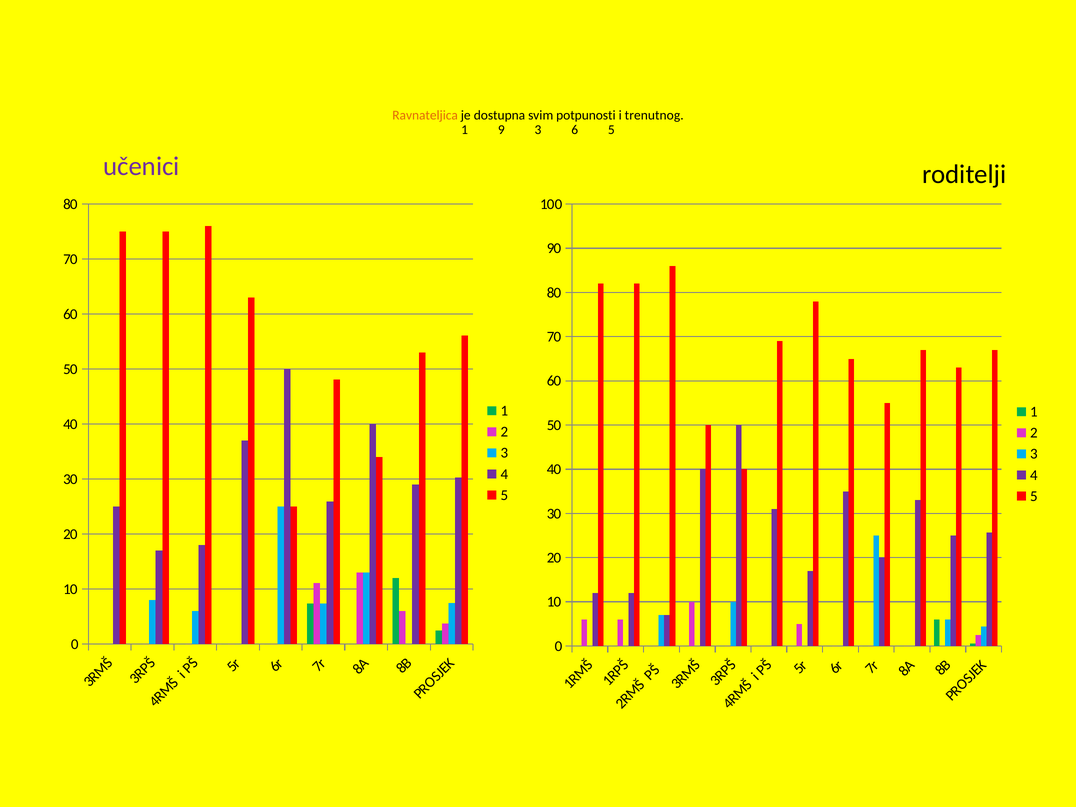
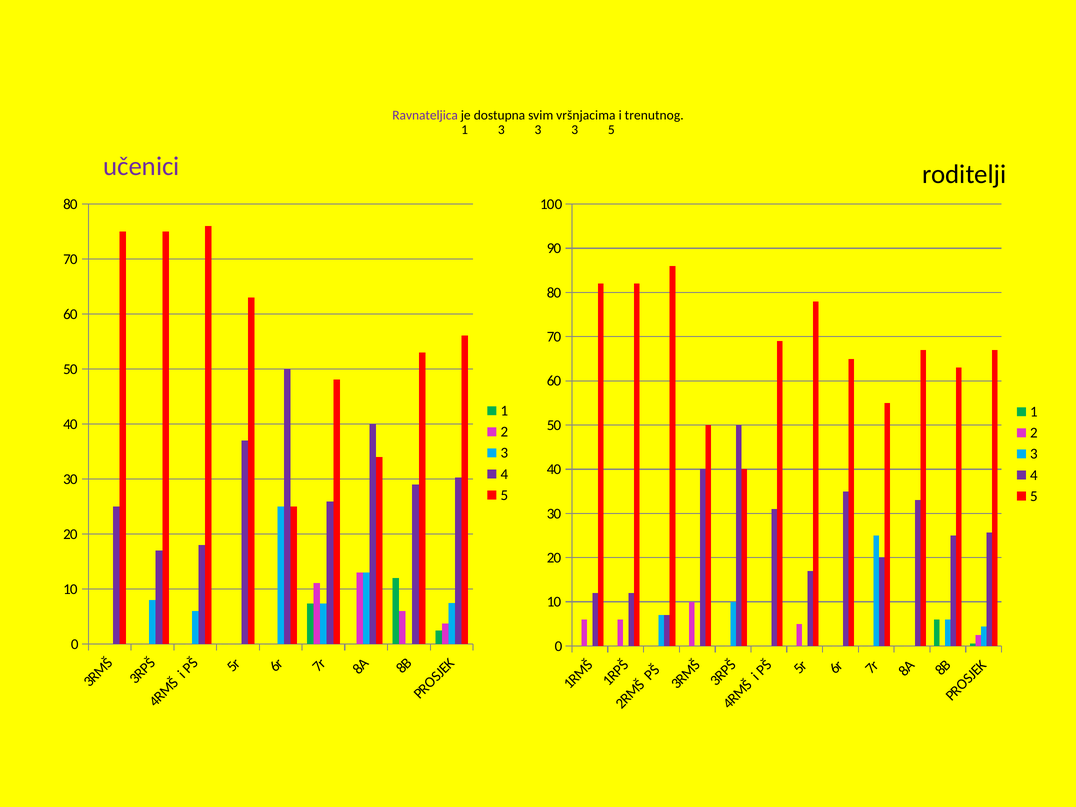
Ravnateljica colour: orange -> purple
potpunosti: potpunosti -> vršnjacima
1 9: 9 -> 3
6 at (575, 130): 6 -> 3
